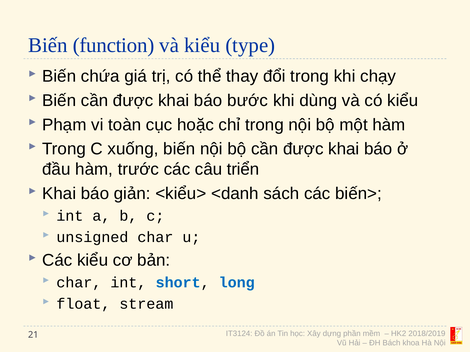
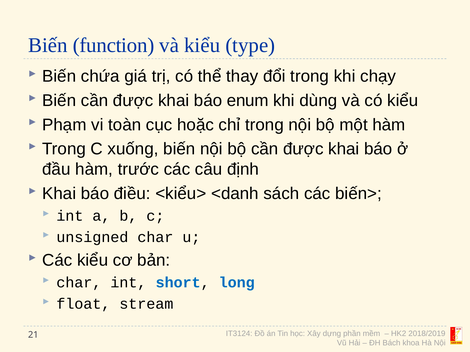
bước: bước -> enum
triển: triển -> định
giản: giản -> điều
